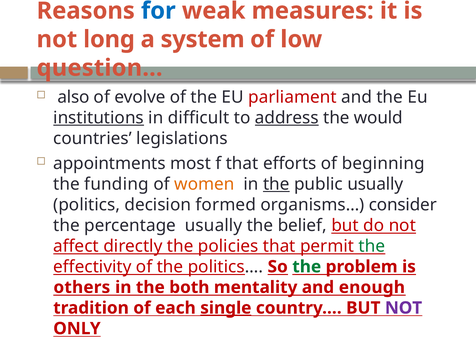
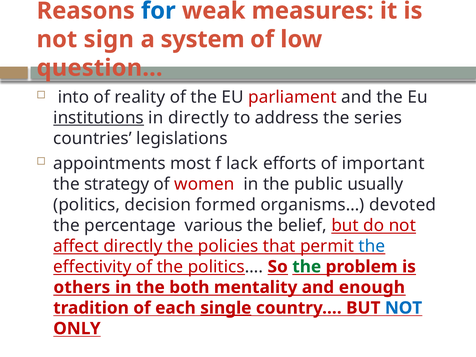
long: long -> sign
also: also -> into
evolve: evolve -> reality
in difficult: difficult -> directly
address underline: present -> none
would: would -> series
f that: that -> lack
beginning: beginning -> important
funding: funding -> strategy
women colour: orange -> red
the at (276, 184) underline: present -> none
consider: consider -> devoted
percentage usually: usually -> various
the at (372, 246) colour: green -> blue
NOT at (404, 308) colour: purple -> blue
